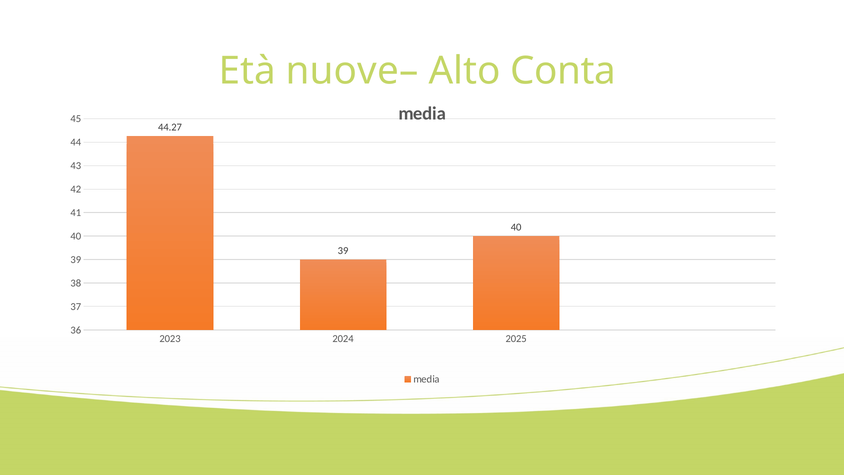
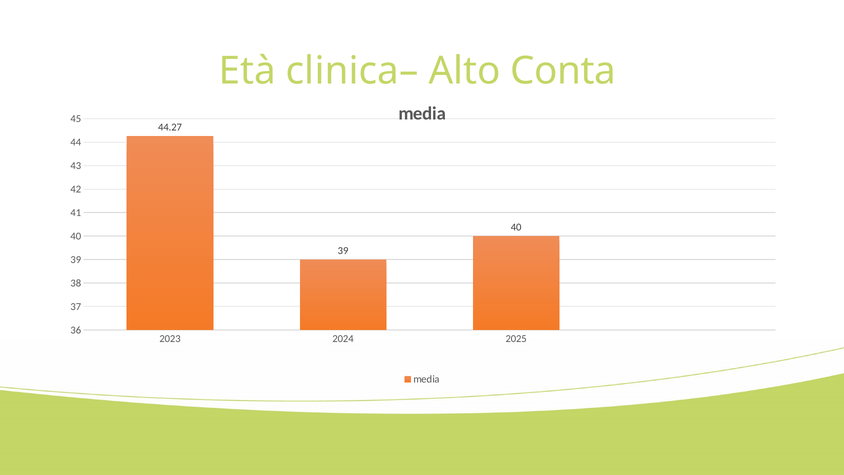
nuove–: nuove– -> clinica–
